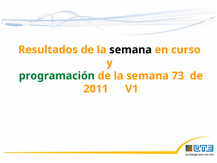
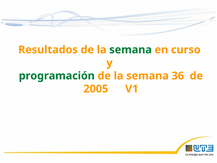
semana at (131, 50) colour: black -> green
73: 73 -> 36
2011: 2011 -> 2005
